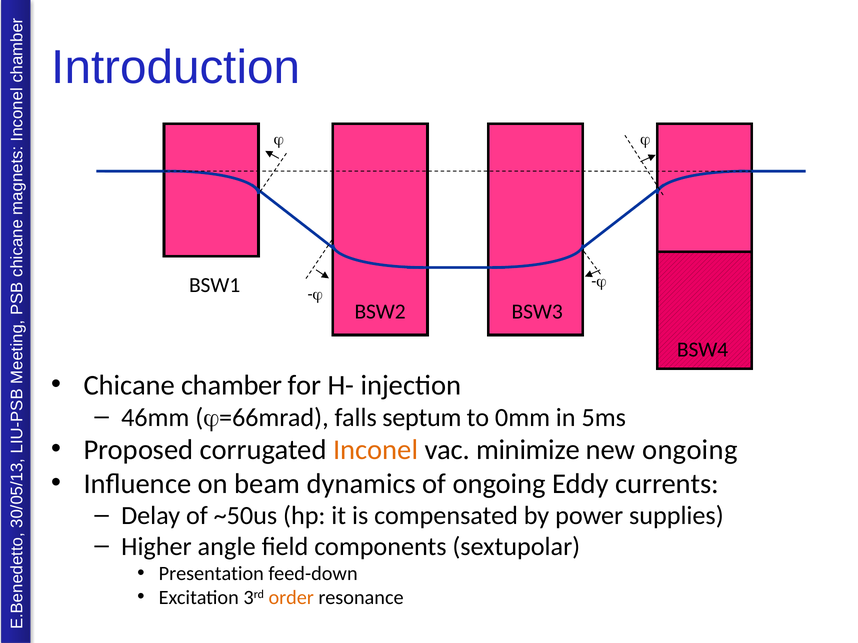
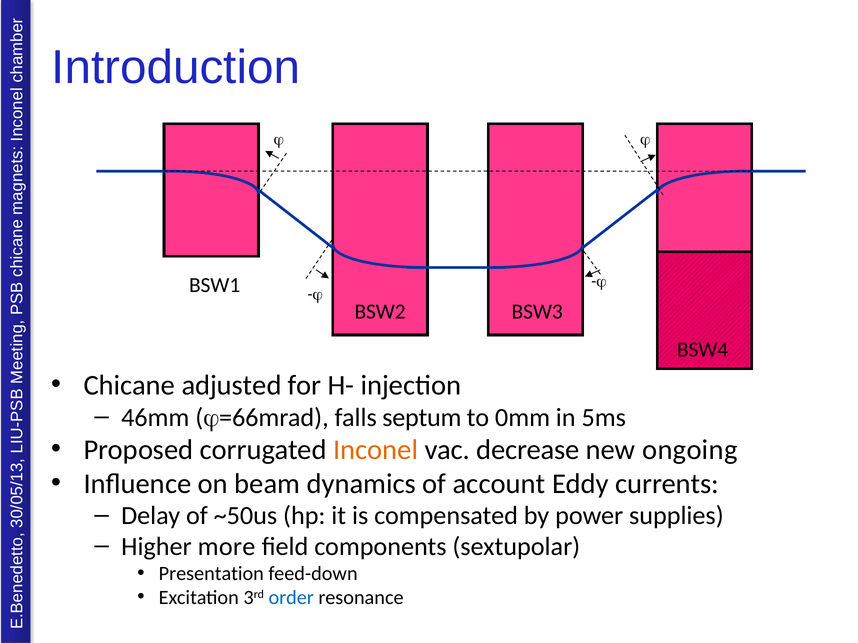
chamber: chamber -> adjusted
minimize: minimize -> decrease
of ongoing: ongoing -> account
angle: angle -> more
order colour: orange -> blue
